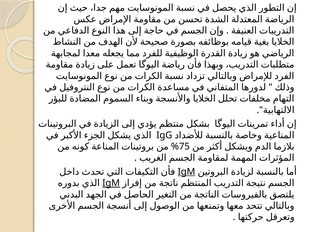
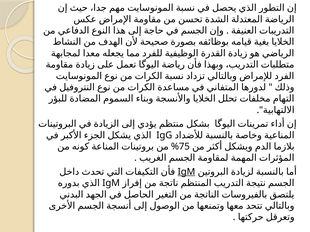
IgM at (111, 183) underline: present -> none
